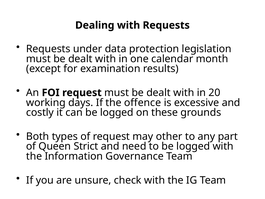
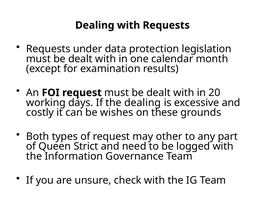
the offence: offence -> dealing
can be logged: logged -> wishes
